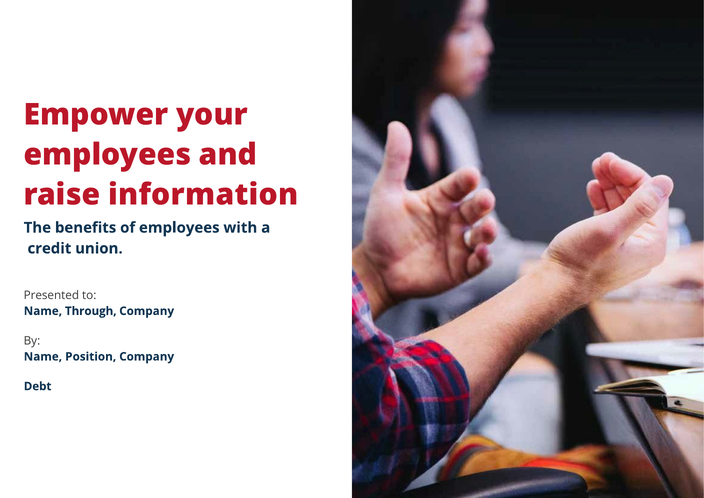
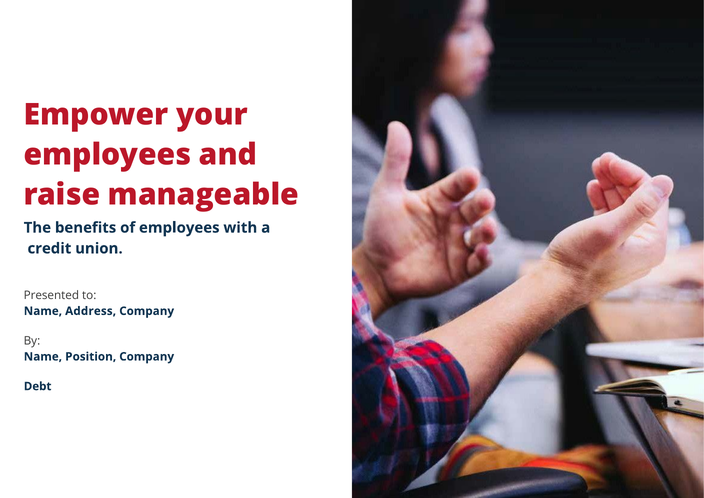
information: information -> manageable
Through: Through -> Address
